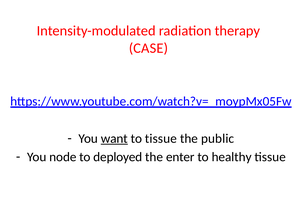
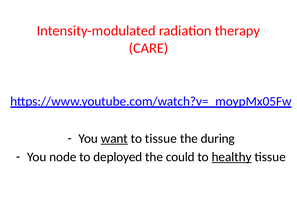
CASE: CASE -> CARE
public: public -> during
enter: enter -> could
healthy underline: none -> present
